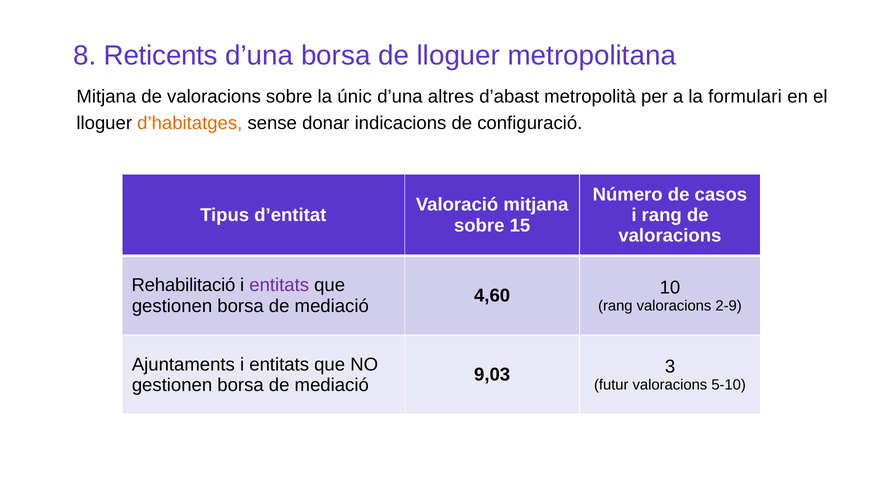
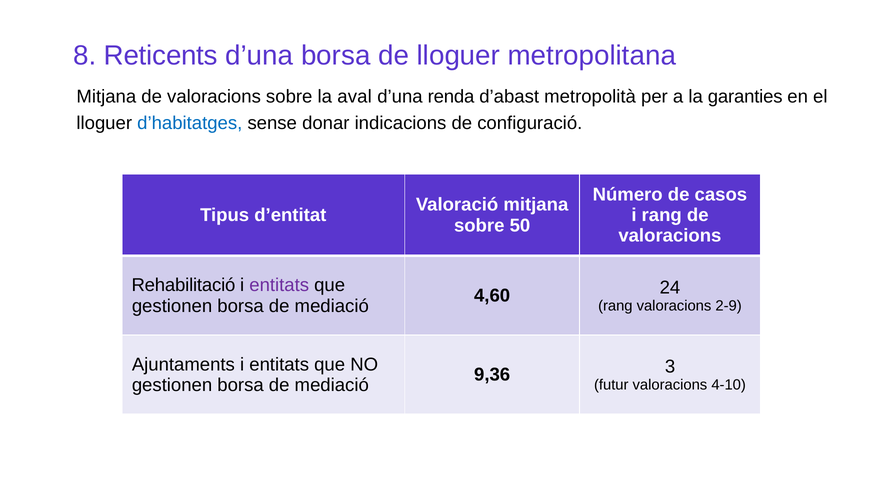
únic: únic -> aval
altres: altres -> renda
formulari: formulari -> garanties
d’habitatges colour: orange -> blue
15: 15 -> 50
10: 10 -> 24
9,03: 9,03 -> 9,36
5-10: 5-10 -> 4-10
